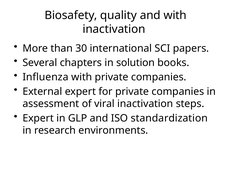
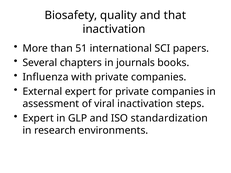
and with: with -> that
30: 30 -> 51
solution: solution -> journals
